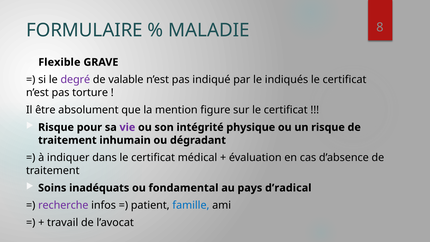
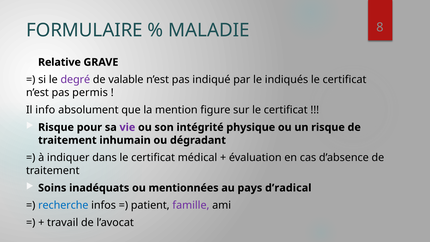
Flexible: Flexible -> Relative
torture: torture -> permis
être: être -> info
fondamental: fondamental -> mentionnées
recherche colour: purple -> blue
famille colour: blue -> purple
